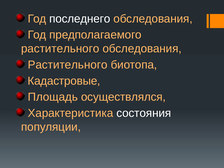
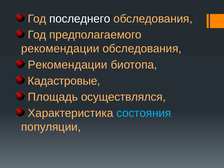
растительного at (60, 49): растительного -> рекомендации
Растительного at (68, 65): Растительного -> Рекомендации
состояния colour: white -> light blue
